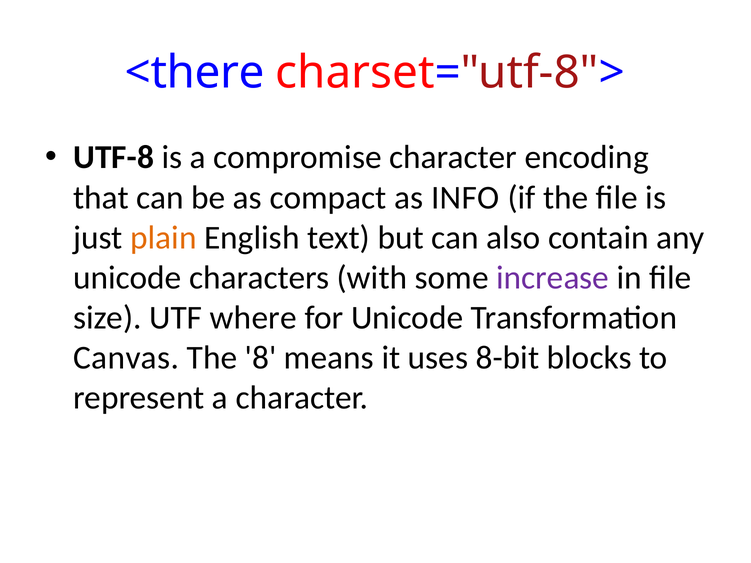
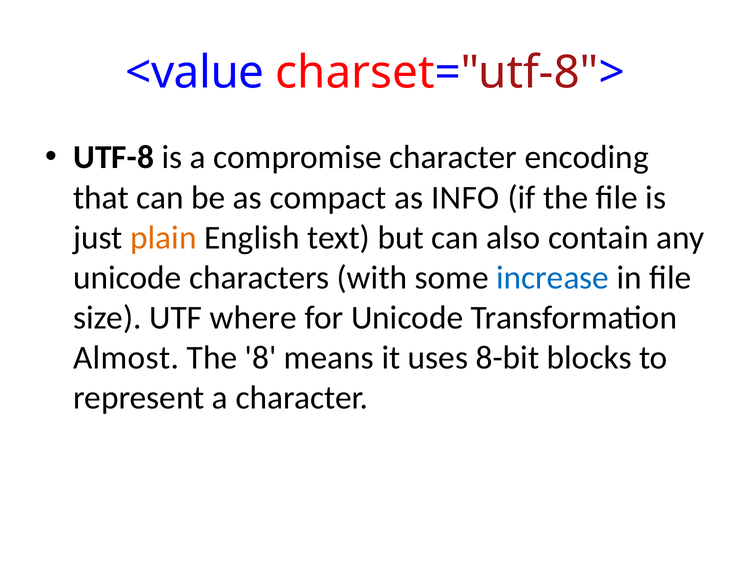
<there: <there -> <value
increase colour: purple -> blue
Canvas: Canvas -> Almost
